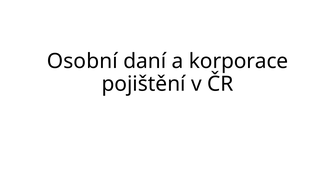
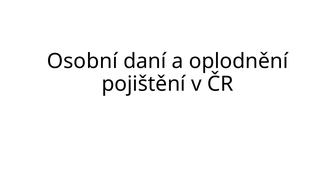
korporace: korporace -> oplodnění
